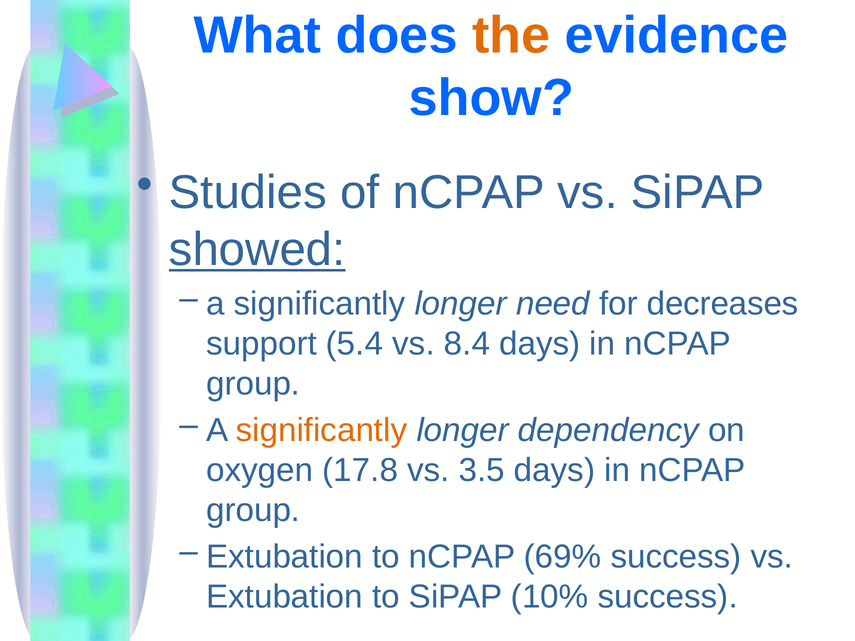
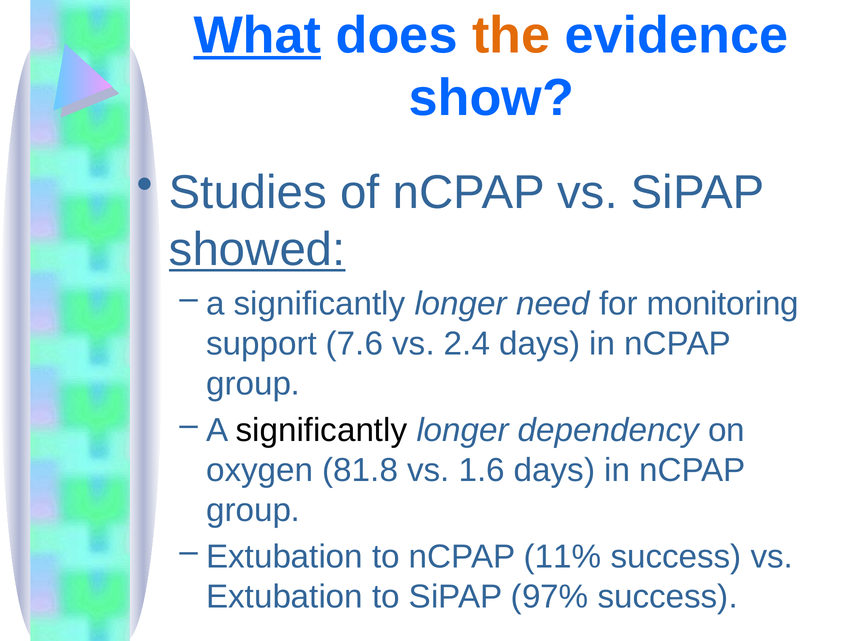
What underline: none -> present
decreases: decreases -> monitoring
5.4: 5.4 -> 7.6
8.4: 8.4 -> 2.4
significantly at (321, 430) colour: orange -> black
17.8: 17.8 -> 81.8
3.5: 3.5 -> 1.6
69%: 69% -> 11%
10%: 10% -> 97%
